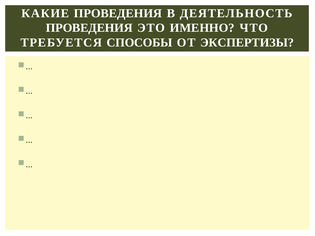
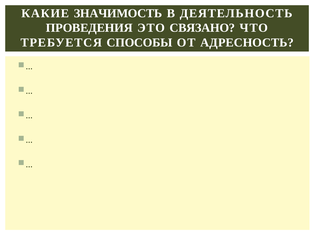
КАКИЕ ПРОВЕДЕНИЯ: ПРОВЕДЕНИЯ -> ЗНАЧИМОСТЬ
ИМЕННО: ИМЕННО -> СВЯЗАНО
ЭКСПЕРТИЗЫ: ЭКСПЕРТИЗЫ -> АДРЕСНОСТЬ
